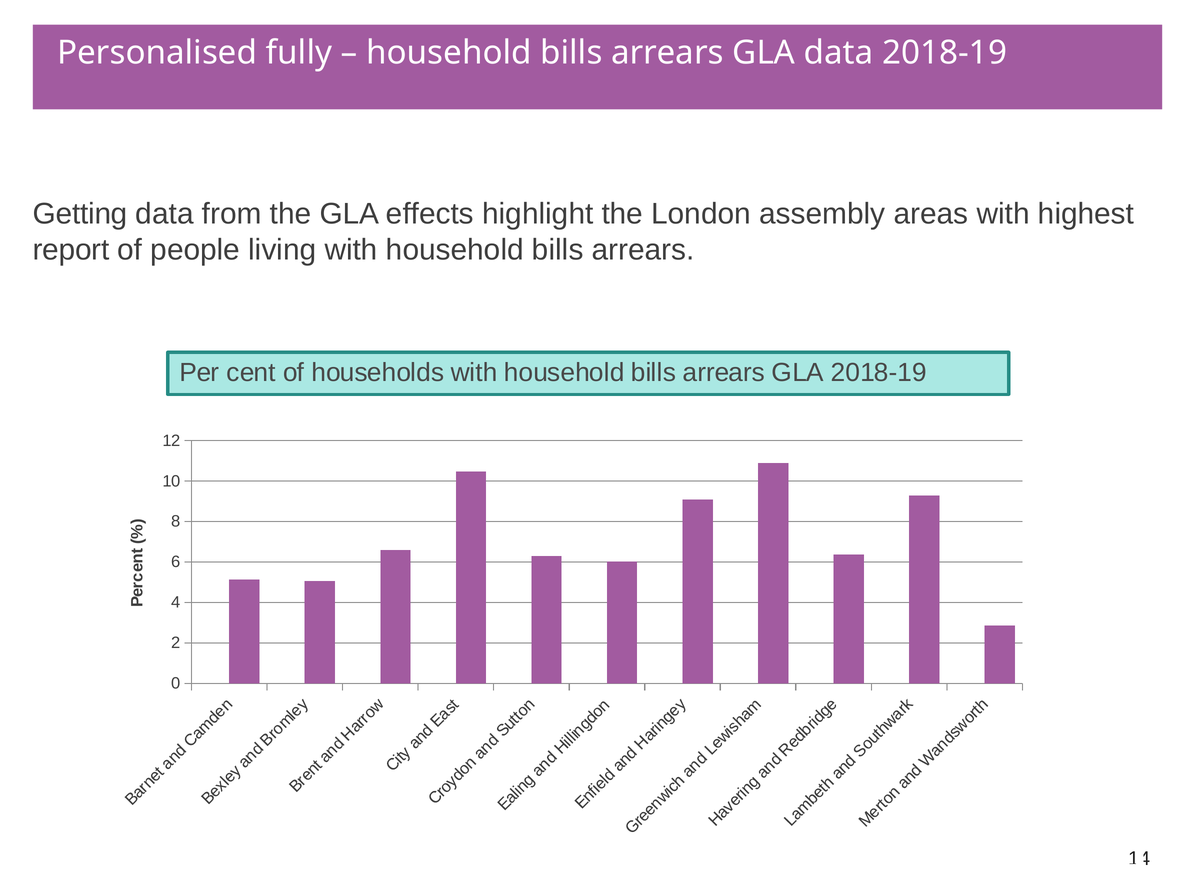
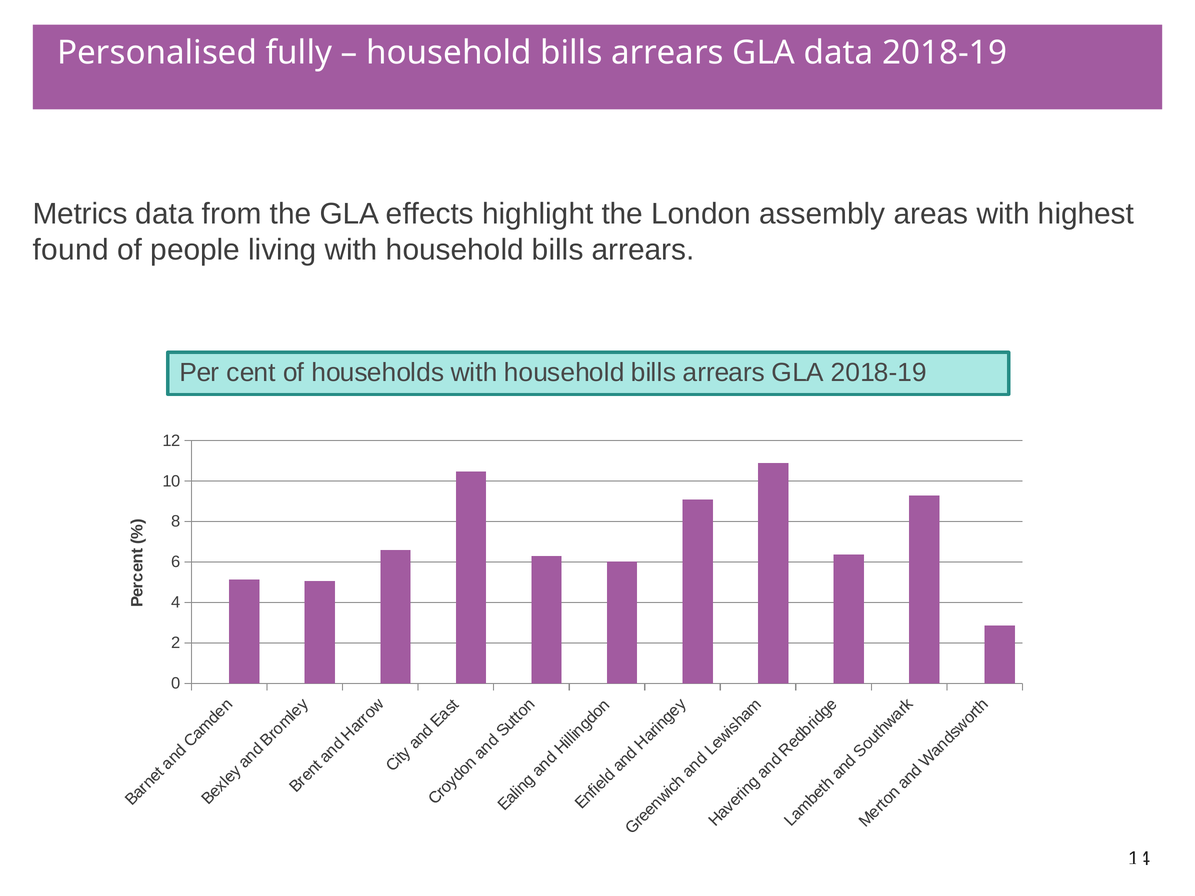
Getting: Getting -> Metrics
report: report -> found
